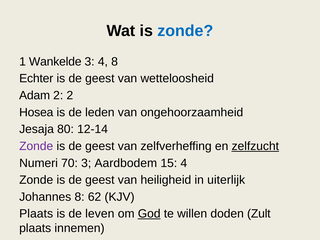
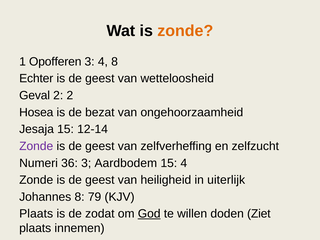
zonde at (185, 31) colour: blue -> orange
Wankelde: Wankelde -> Opofferen
Adam: Adam -> Geval
leden: leden -> bezat
Jesaja 80: 80 -> 15
zelfzucht underline: present -> none
70: 70 -> 36
62: 62 -> 79
leven: leven -> zodat
Zult: Zult -> Ziet
